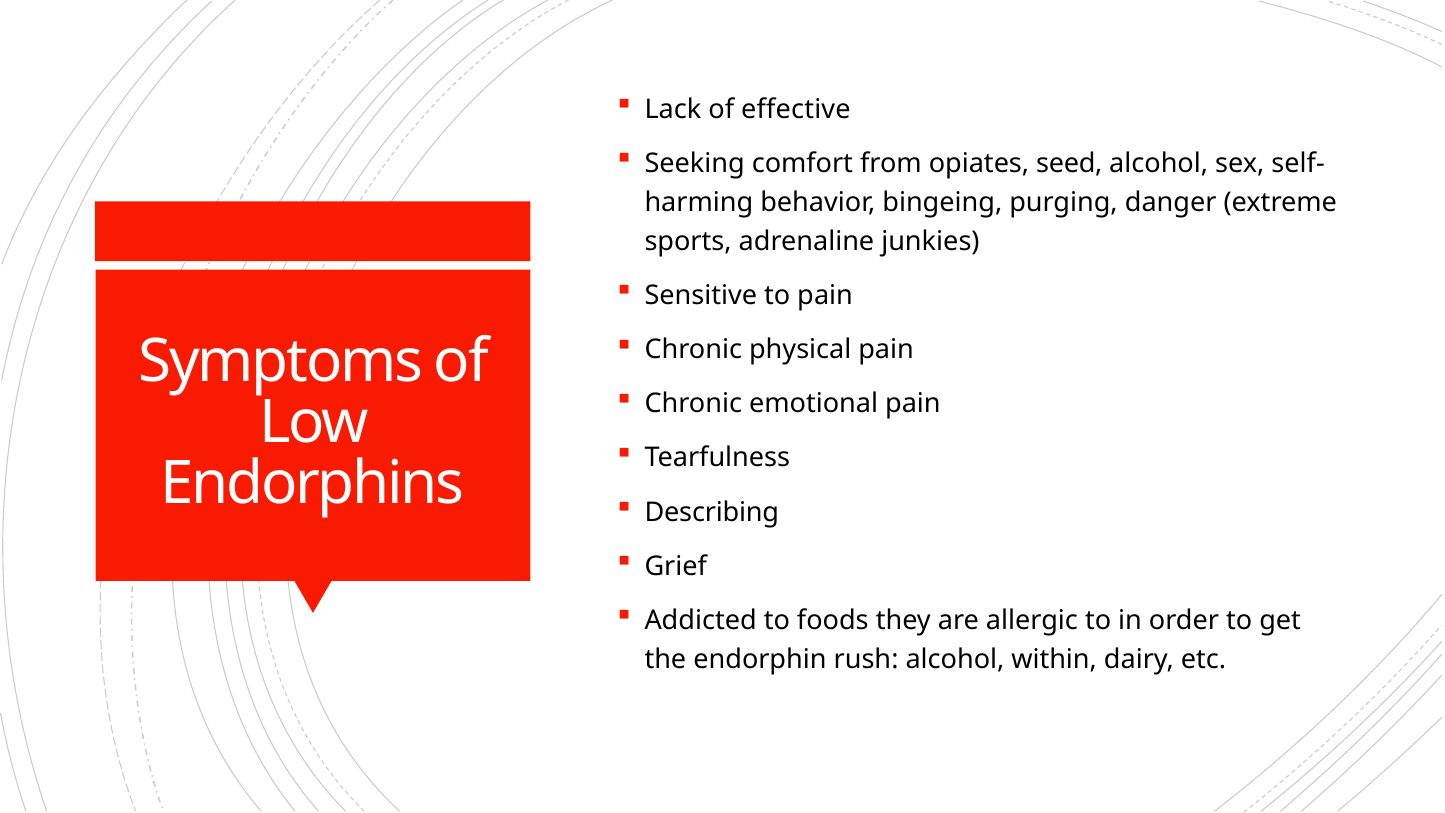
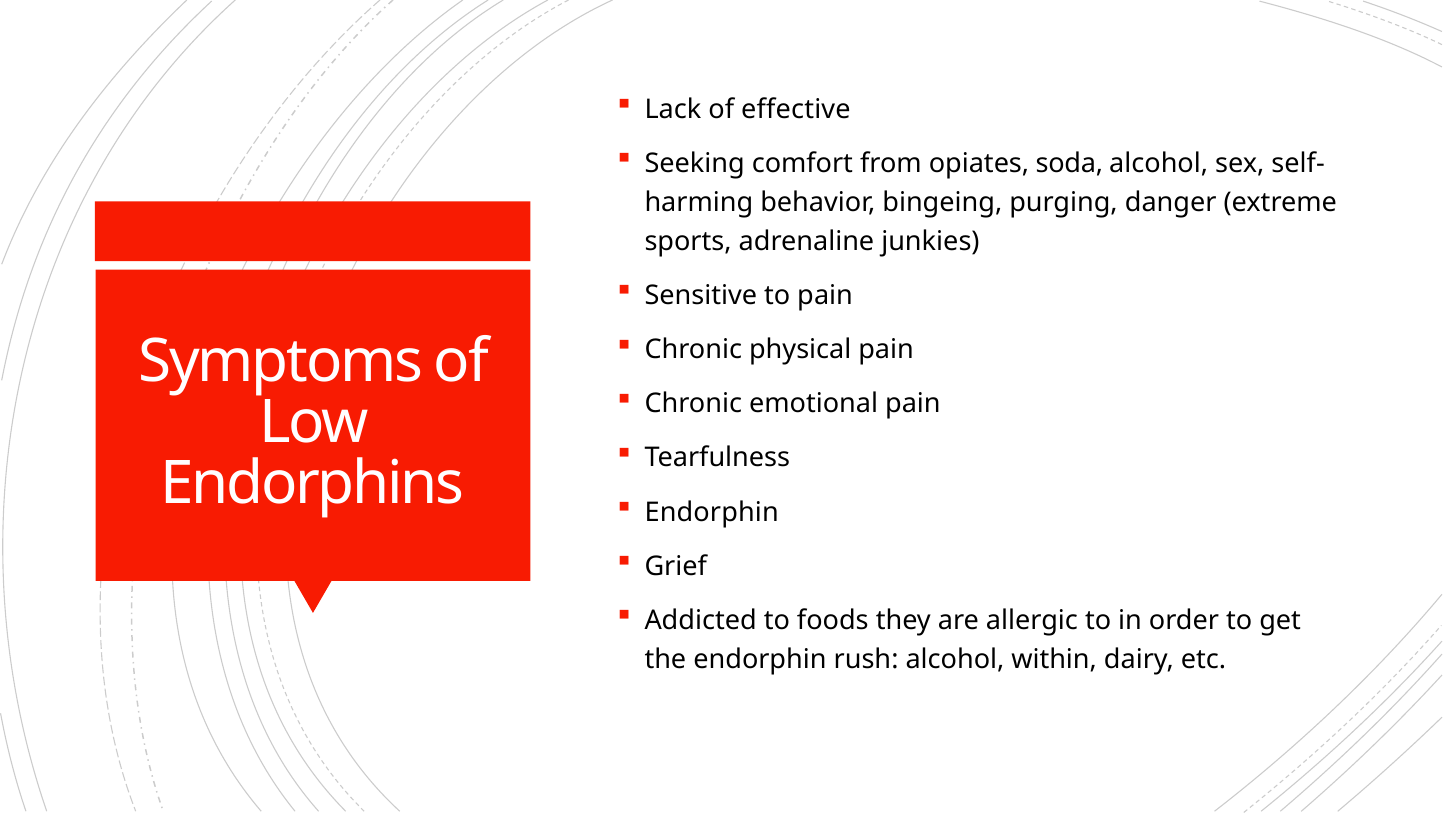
seed: seed -> soda
Describing at (712, 512): Describing -> Endorphin
